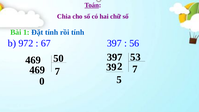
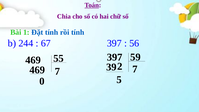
972: 972 -> 244
53: 53 -> 59
50: 50 -> 55
